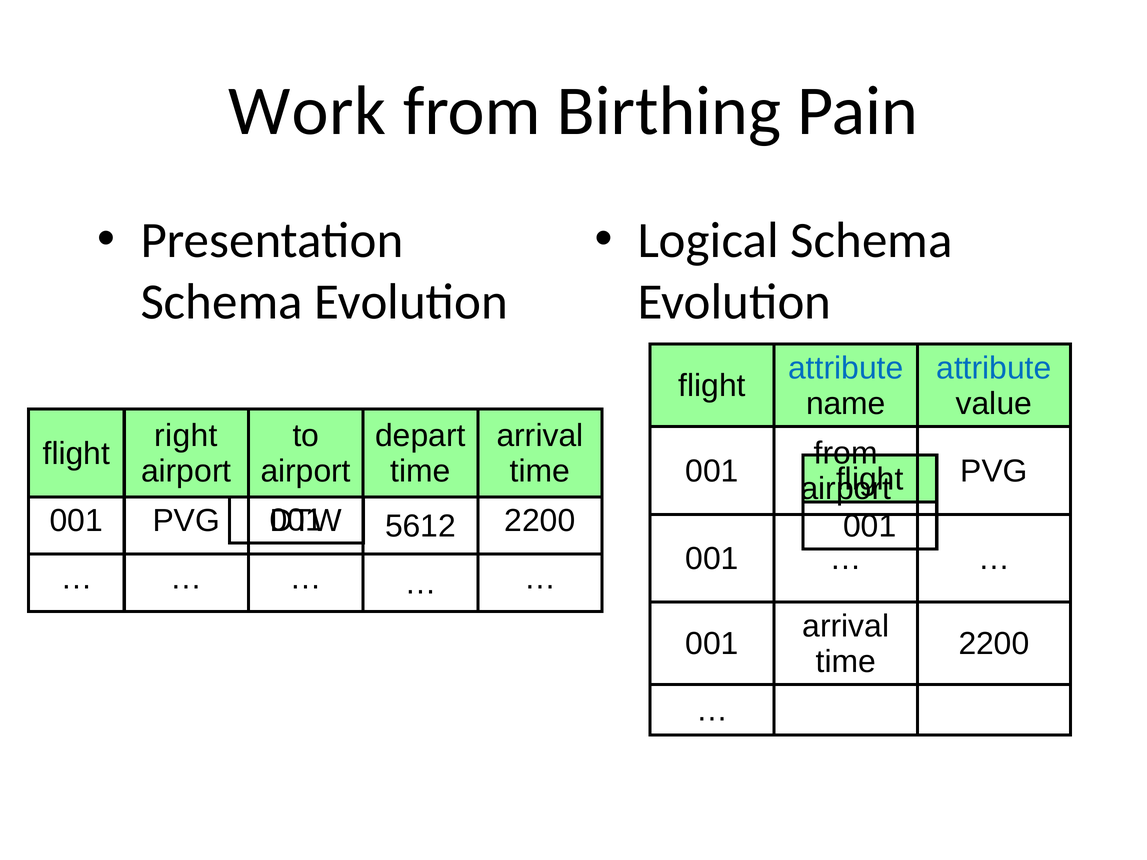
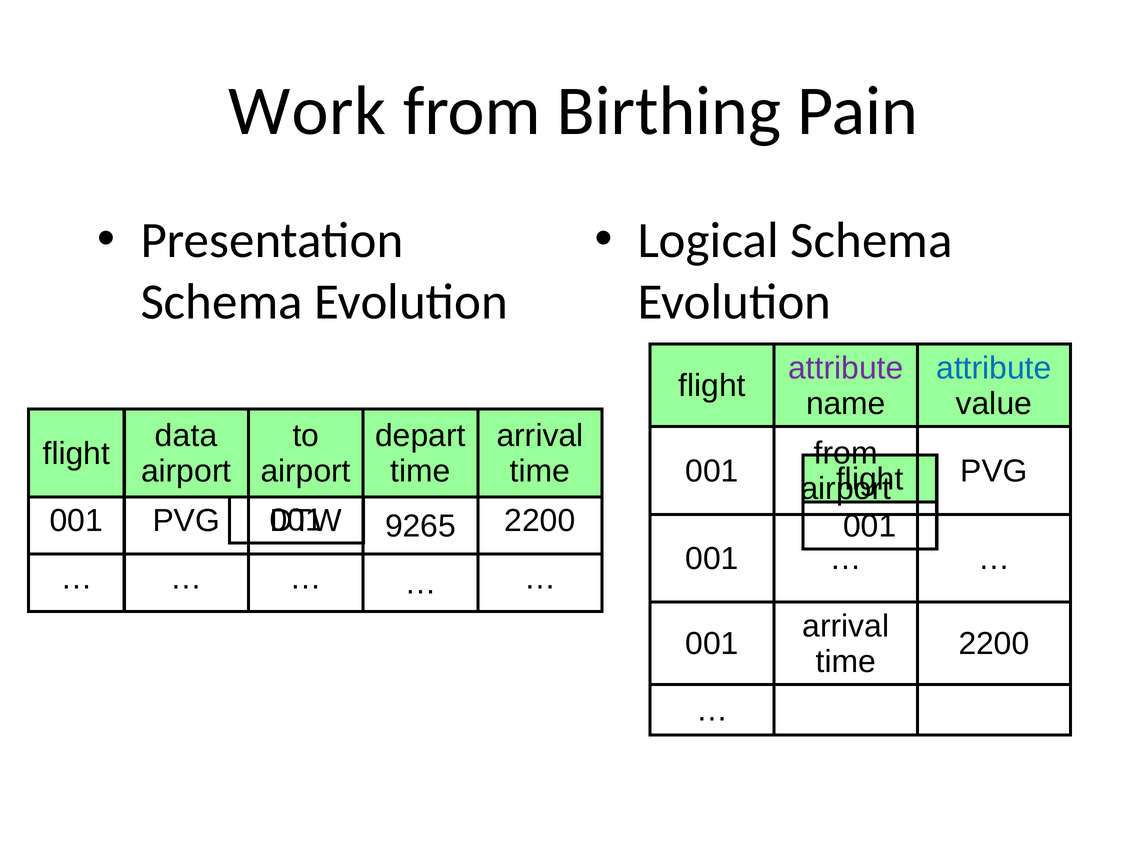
attribute at (846, 368) colour: blue -> purple
right: right -> data
5612: 5612 -> 9265
